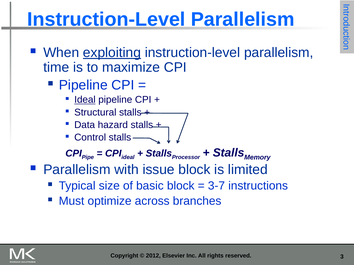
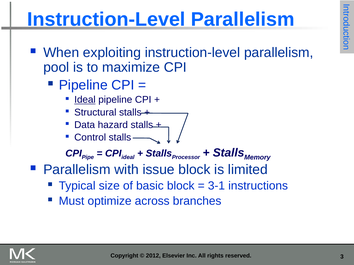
exploiting underline: present -> none
time: time -> pool
3-7: 3-7 -> 3-1
